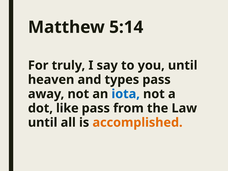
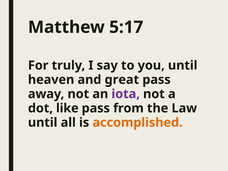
5:14: 5:14 -> 5:17
types: types -> great
iota colour: blue -> purple
